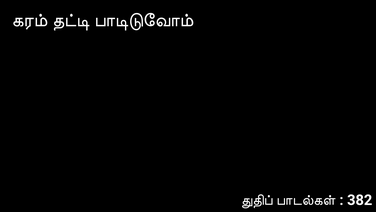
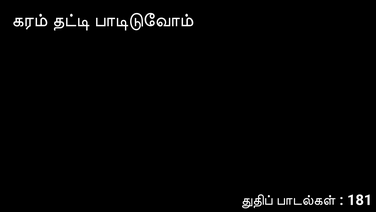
382: 382 -> 181
